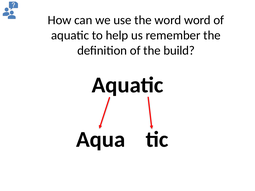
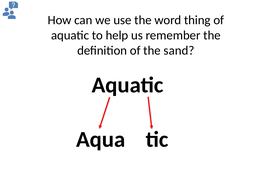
word word: word -> thing
build: build -> sand
